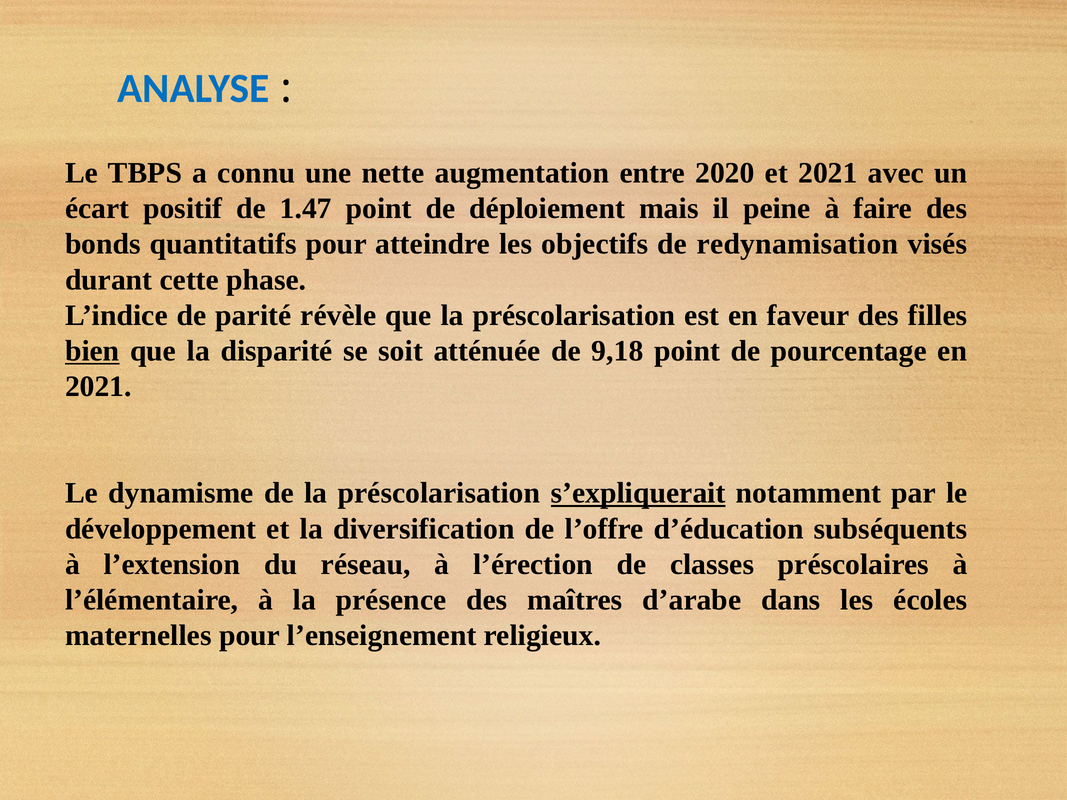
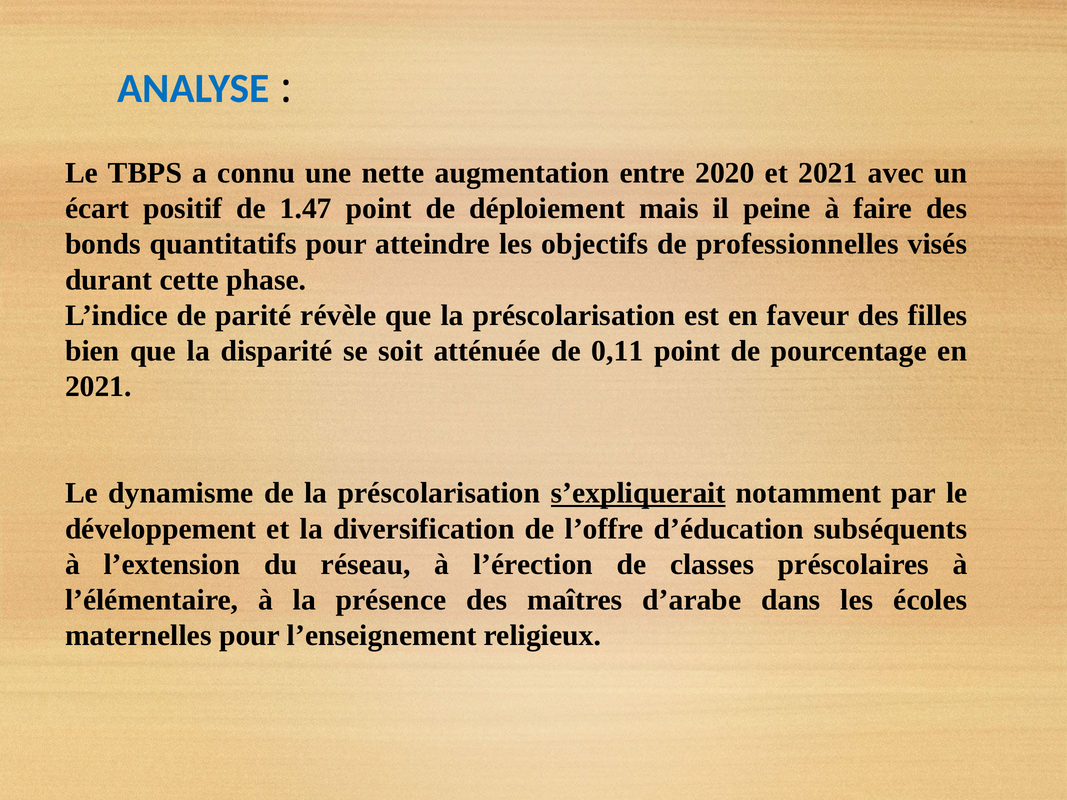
redynamisation: redynamisation -> professionnelles
bien underline: present -> none
9,18: 9,18 -> 0,11
